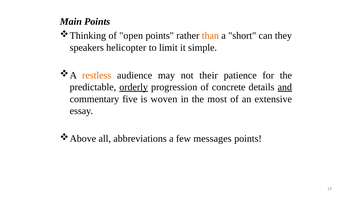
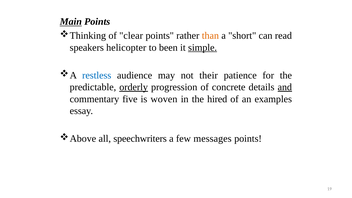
Main underline: none -> present
open: open -> clear
they: they -> read
limit: limit -> been
simple underline: none -> present
restless colour: orange -> blue
most: most -> hired
extensive: extensive -> examples
abbreviations: abbreviations -> speechwriters
